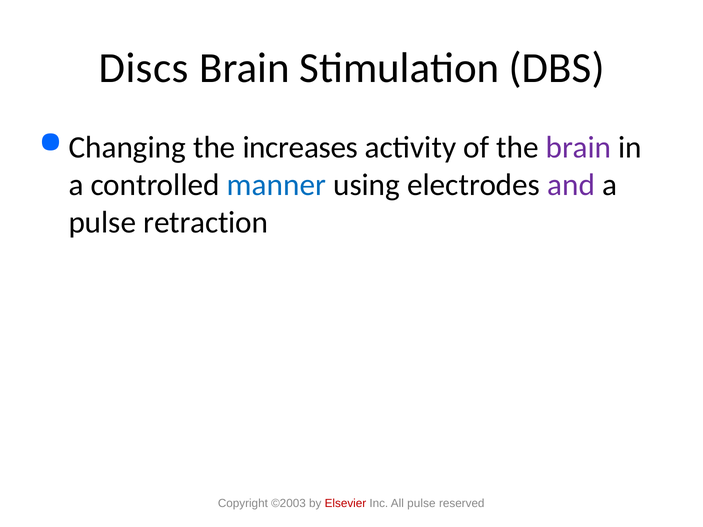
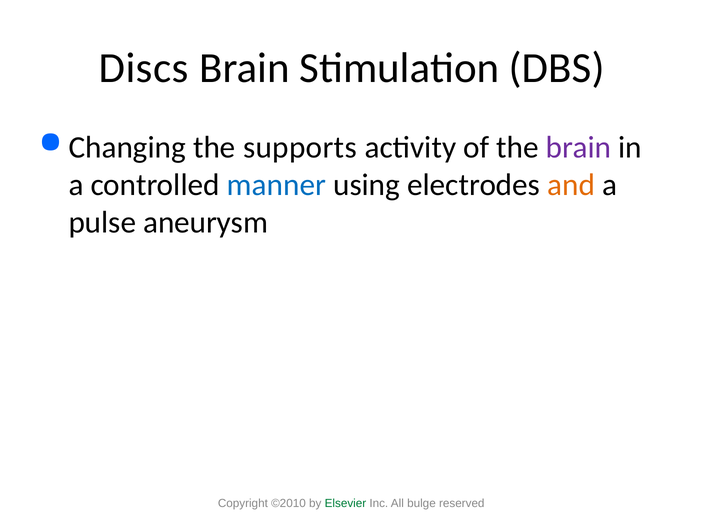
increases: increases -> supports
and colour: purple -> orange
retraction: retraction -> aneurysm
©2003: ©2003 -> ©2010
Elsevier colour: red -> green
All pulse: pulse -> bulge
